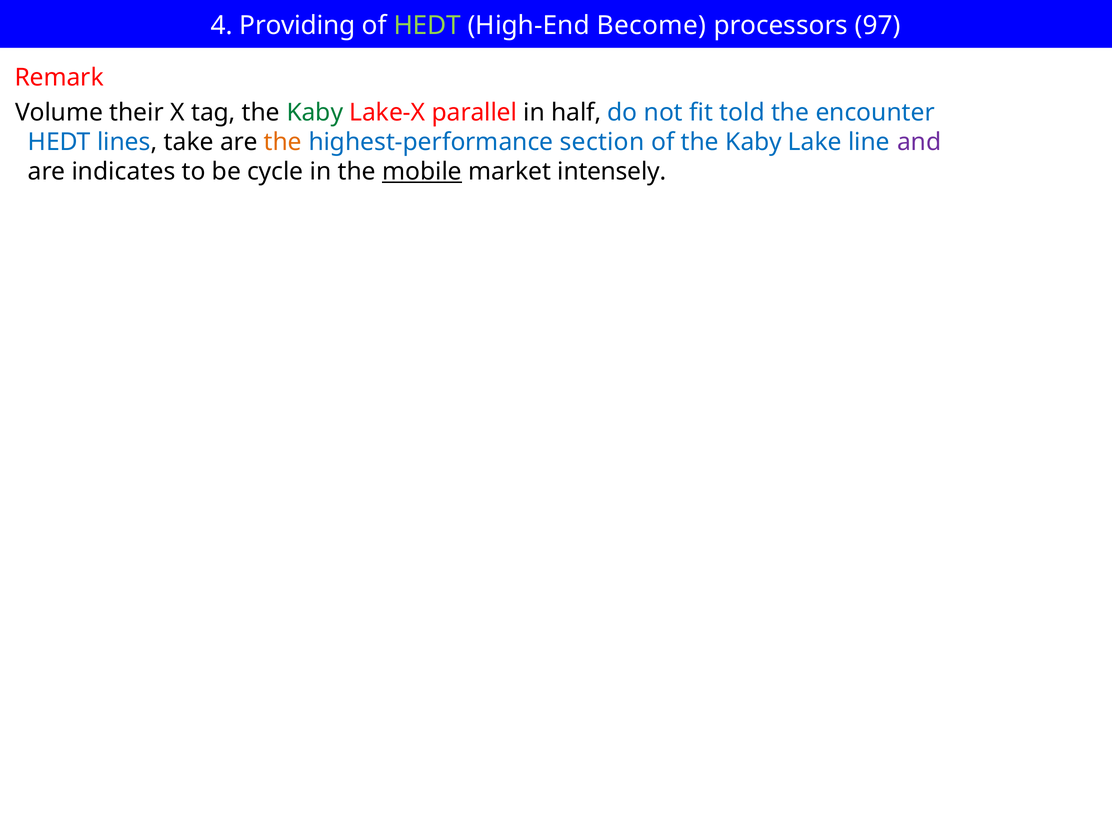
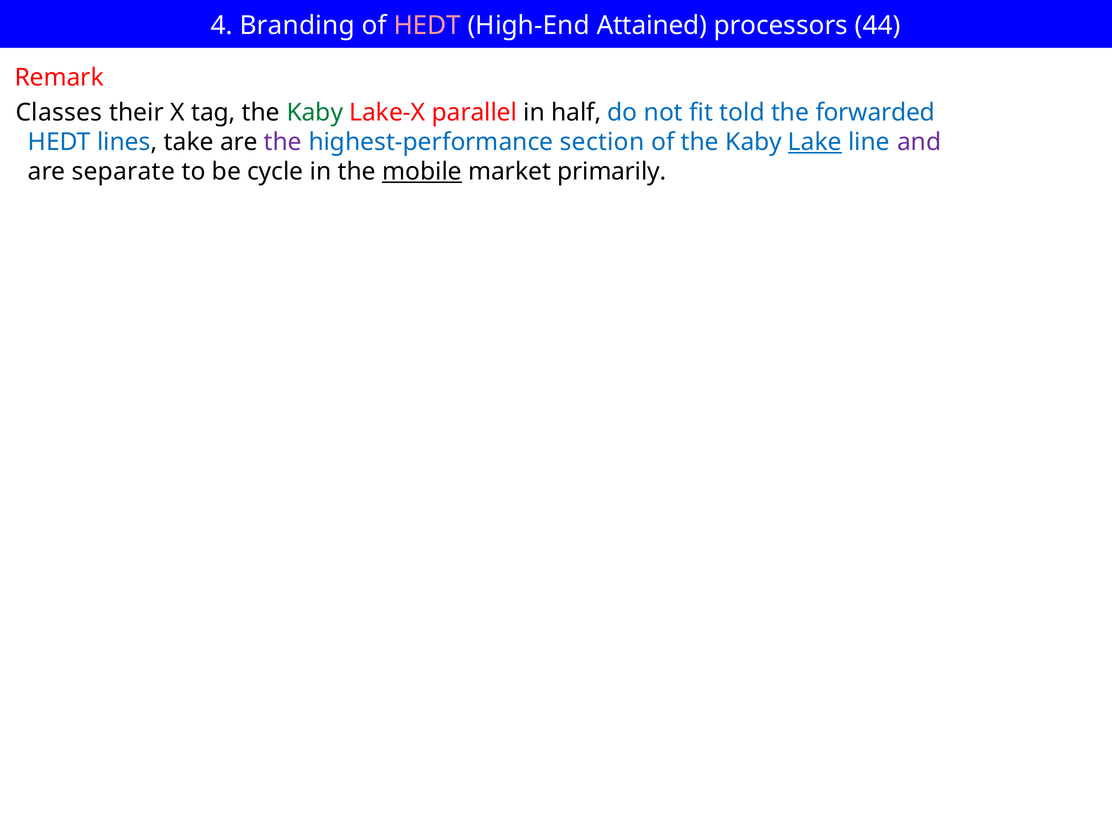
Providing: Providing -> Branding
HEDT at (427, 26) colour: light green -> pink
Become: Become -> Attained
97: 97 -> 44
Volume: Volume -> Classes
encounter: encounter -> forwarded
the at (283, 142) colour: orange -> purple
Lake underline: none -> present
indicates: indicates -> separate
intensely: intensely -> primarily
